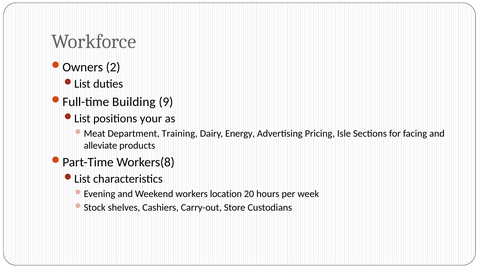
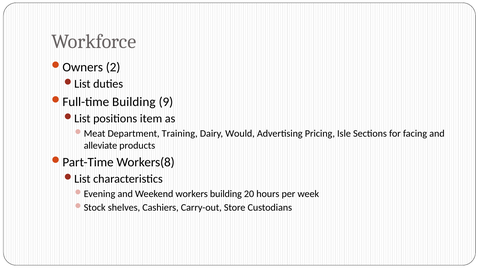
your: your -> item
Energy: Energy -> Would
workers location: location -> building
